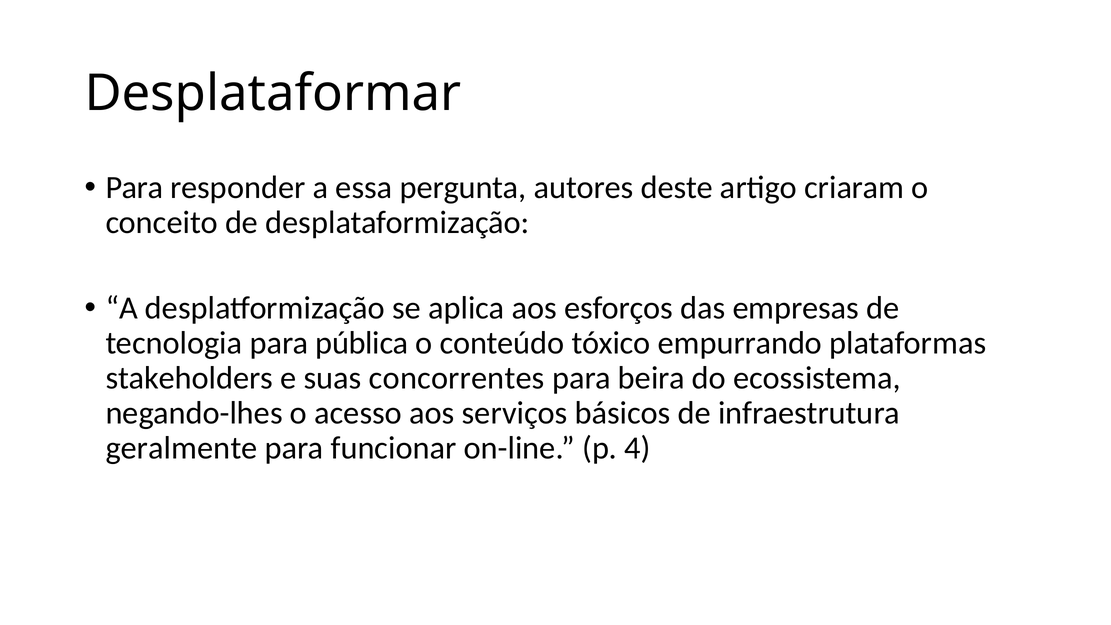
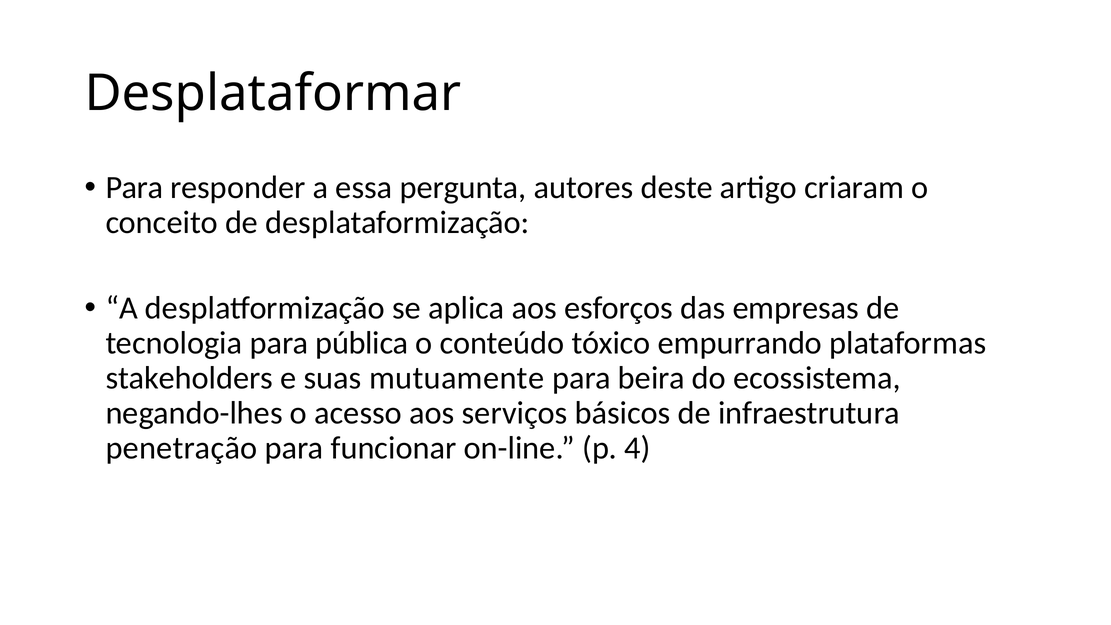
concorrentes: concorrentes -> mutuamente
geralmente: geralmente -> penetração
